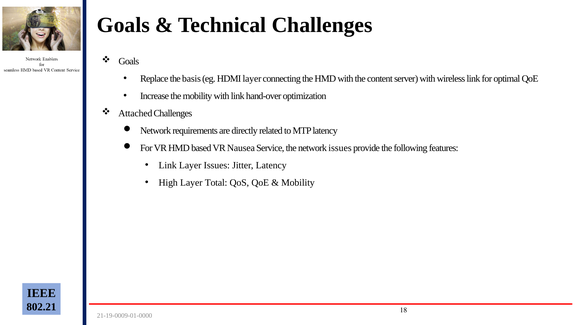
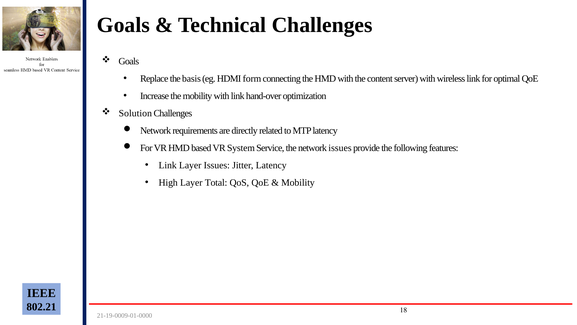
HDMI layer: layer -> form
Attached: Attached -> Solution
Nausea: Nausea -> System
